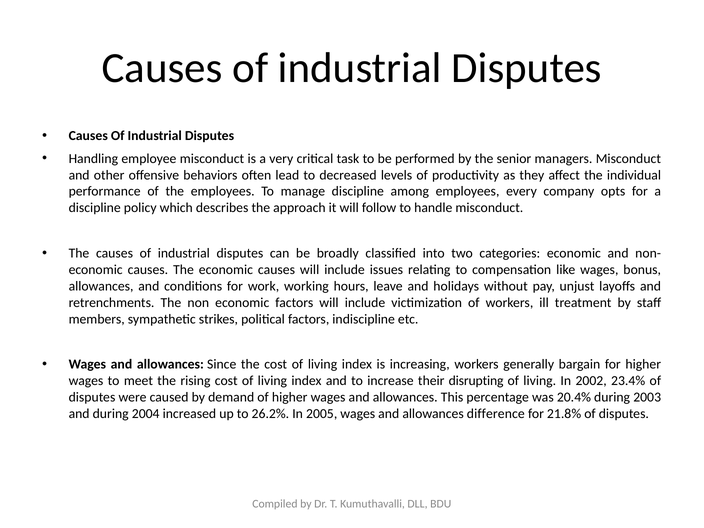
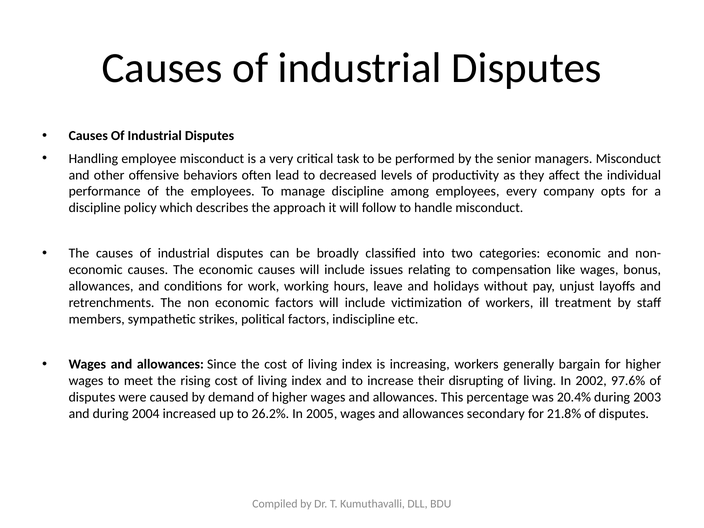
23.4%: 23.4% -> 97.6%
difference: difference -> secondary
